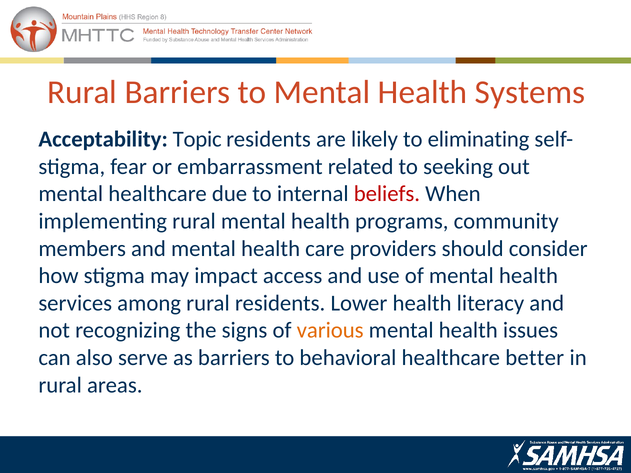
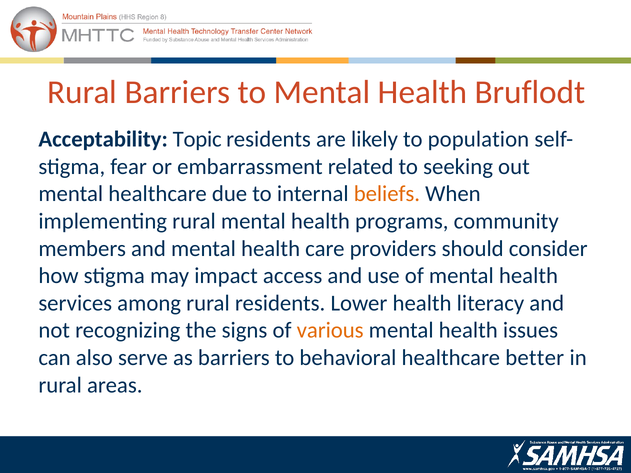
Systems: Systems -> Bruflodt
eliminating: eliminating -> population
beliefs colour: red -> orange
